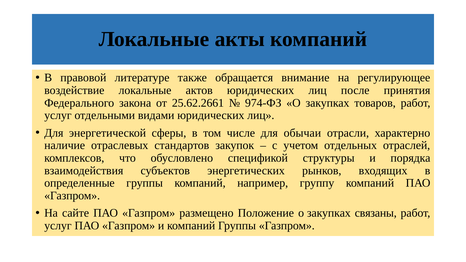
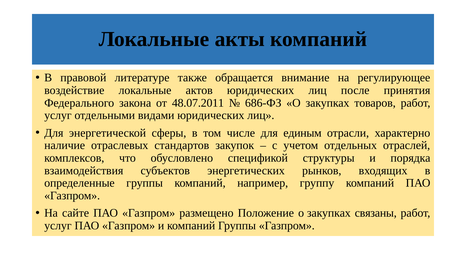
25.62.2661: 25.62.2661 -> 48.07.2011
974-ФЗ: 974-ФЗ -> 686-ФЗ
обычаи: обычаи -> единым
